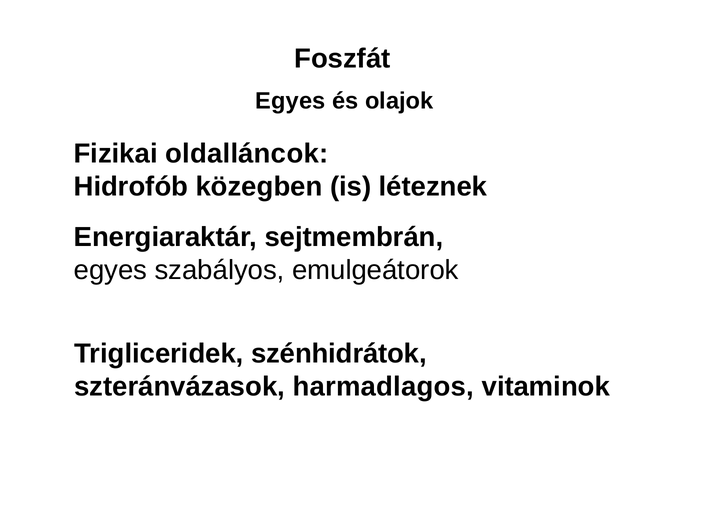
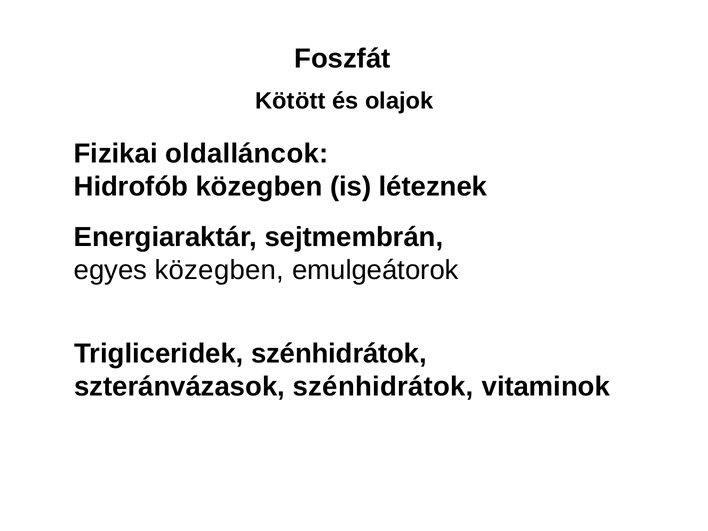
Egyes at (290, 101): Egyes -> Kötött
egyes szabályos: szabályos -> közegben
szteránvázasok harmadlagos: harmadlagos -> szénhidrátok
